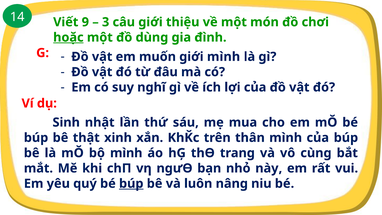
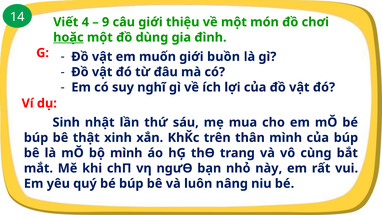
9: 9 -> 4
3: 3 -> 9
giới mình: mình -> buồn
búp at (131, 183) underline: present -> none
